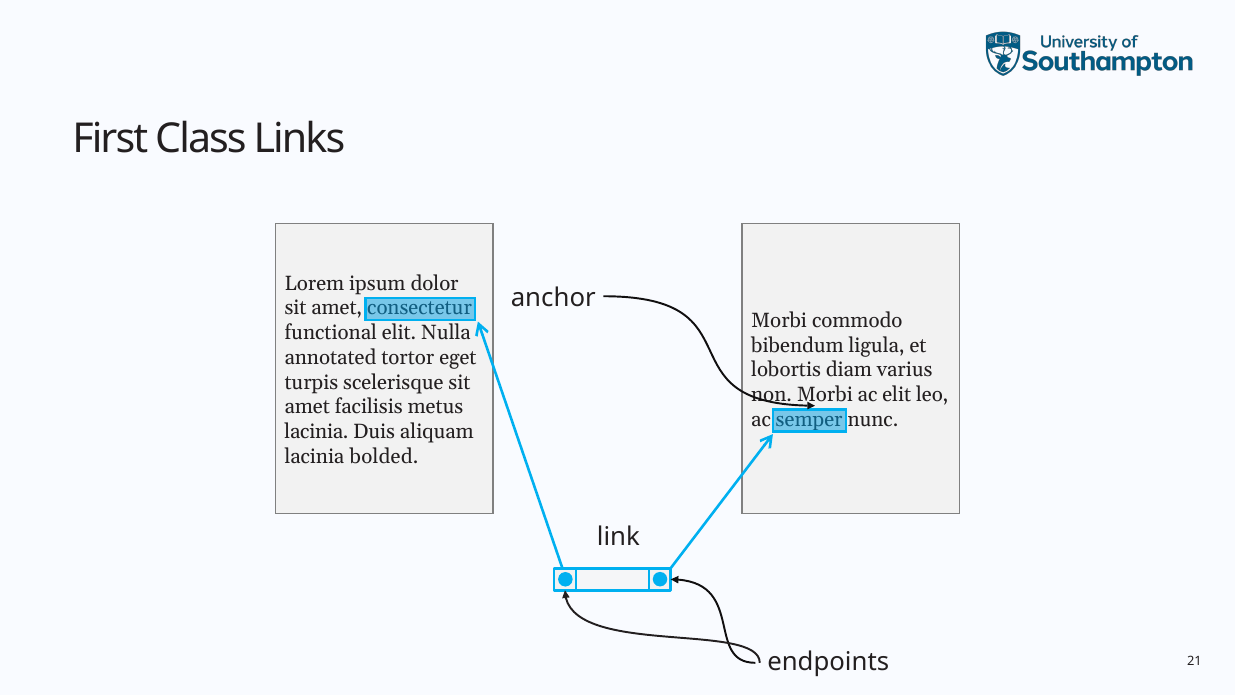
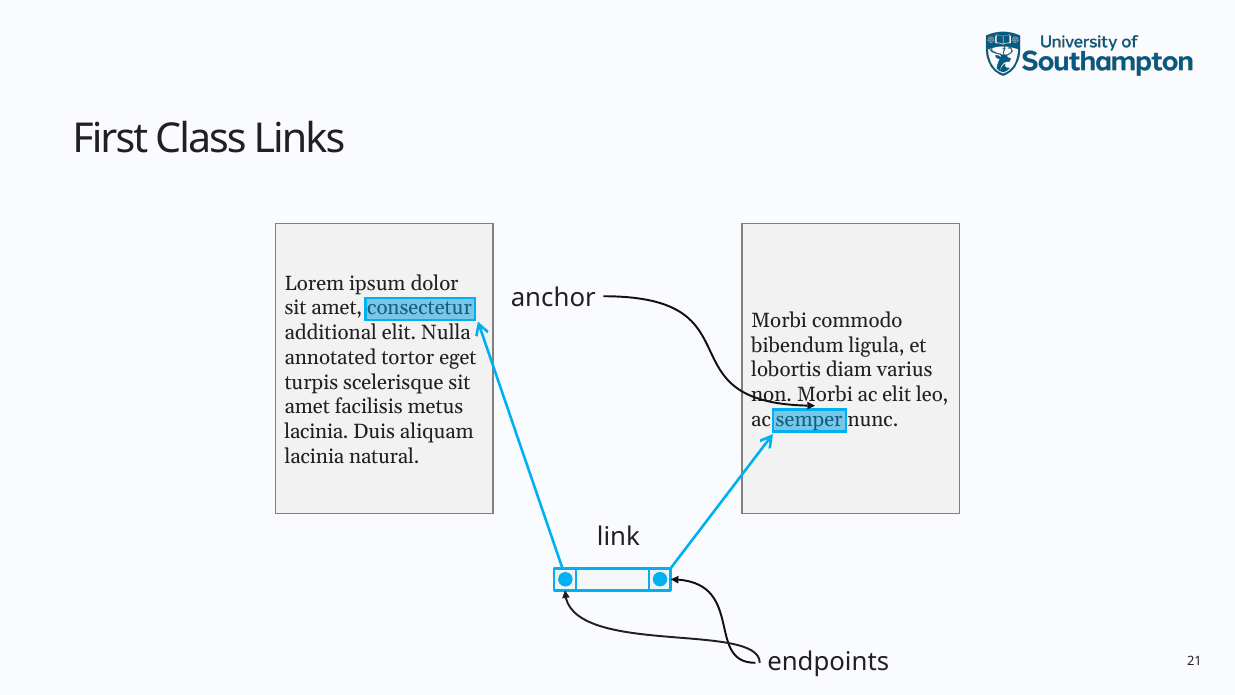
functional: functional -> additional
bolded: bolded -> natural
